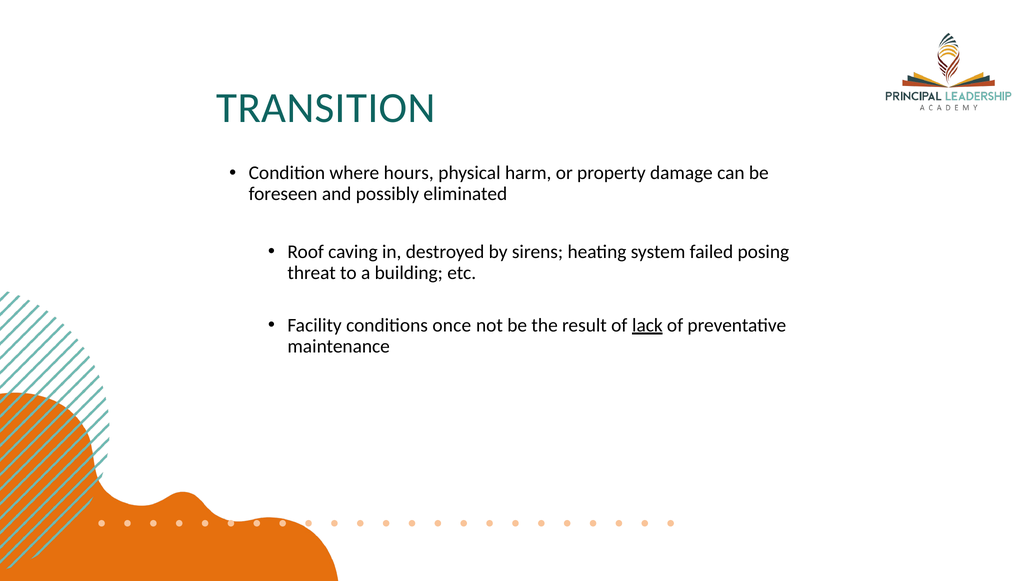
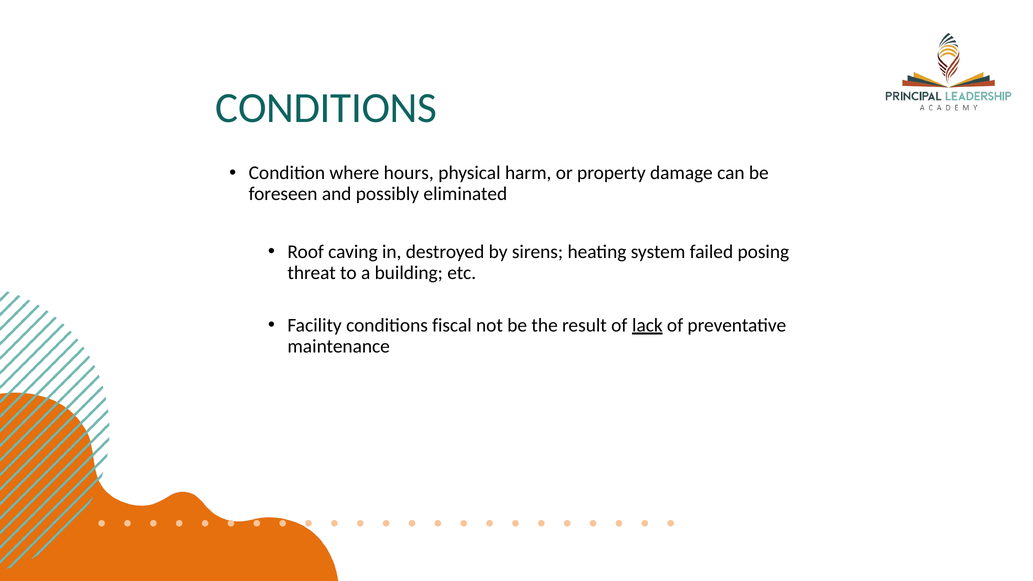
TRANSITION at (326, 108): TRANSITION -> CONDITIONS
once: once -> fiscal
